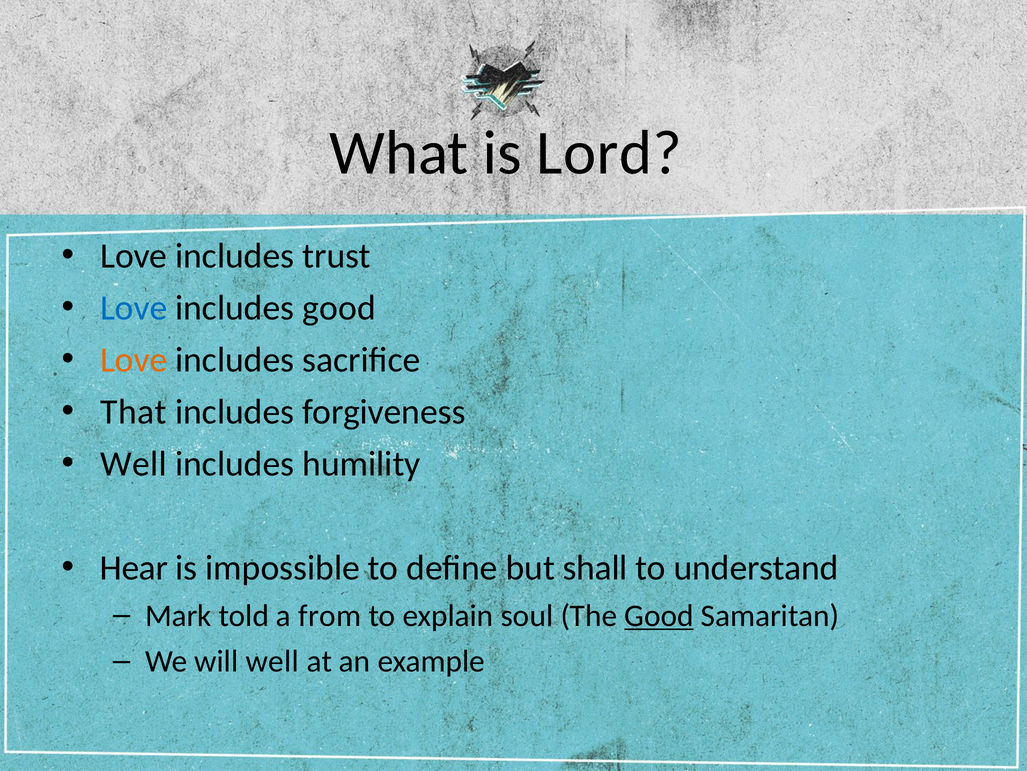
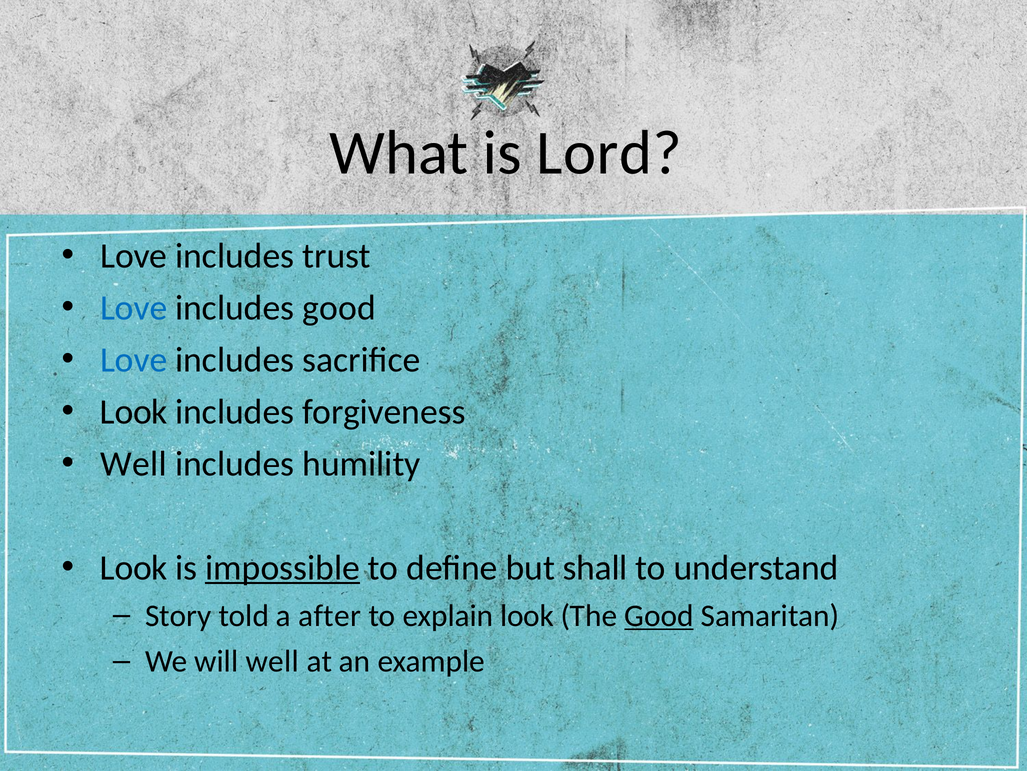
Love at (134, 360) colour: orange -> blue
That at (133, 411): That -> Look
Hear at (134, 567): Hear -> Look
impossible underline: none -> present
Mark: Mark -> Story
from: from -> after
explain soul: soul -> look
